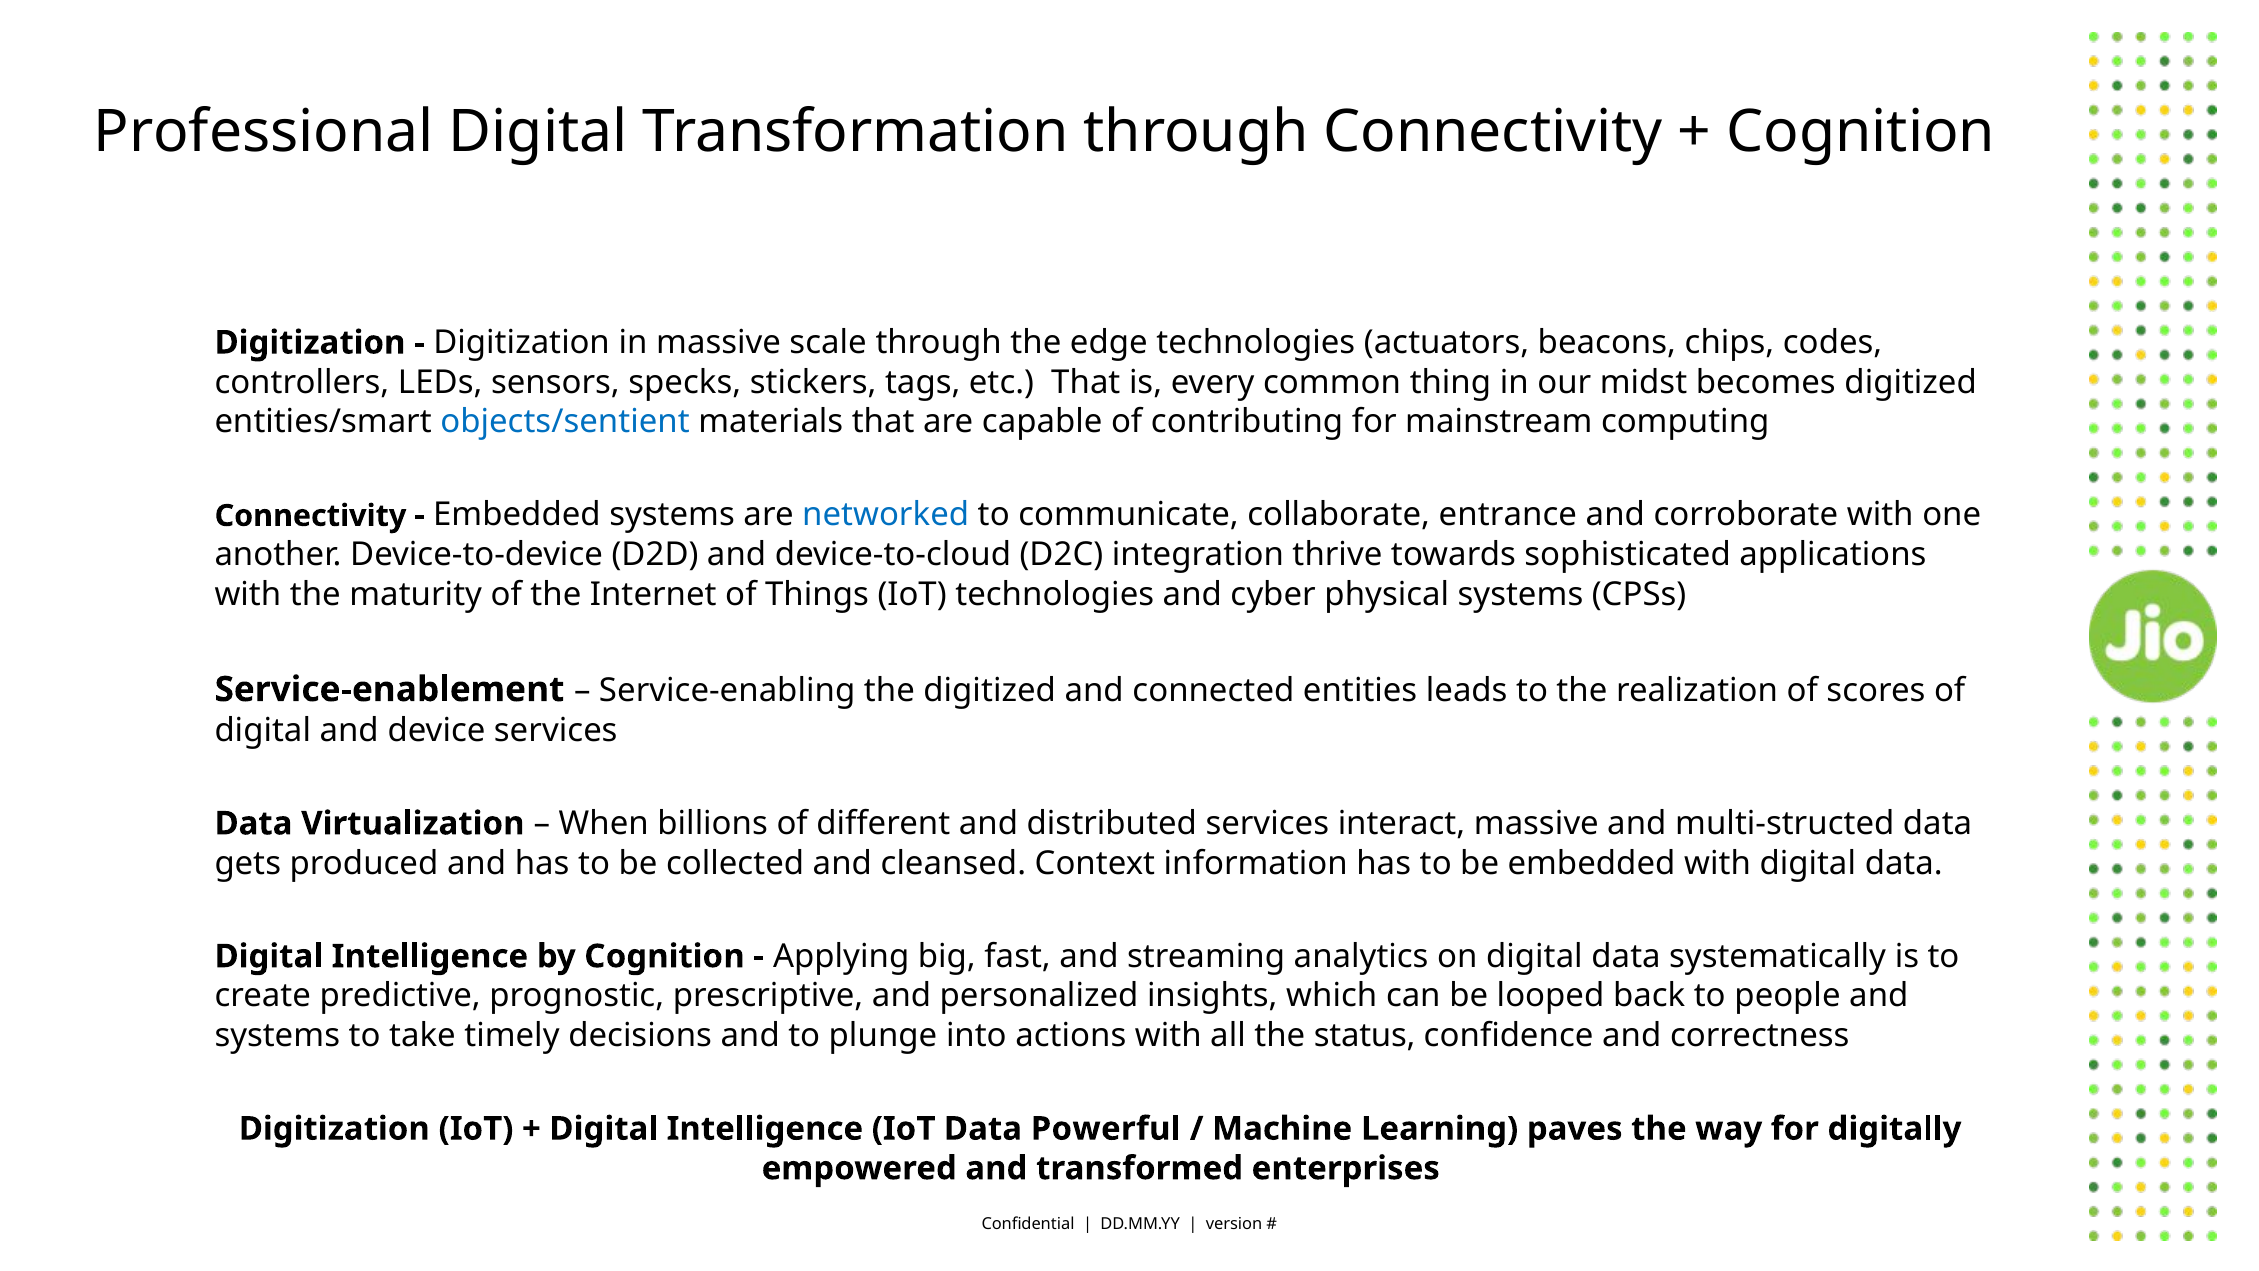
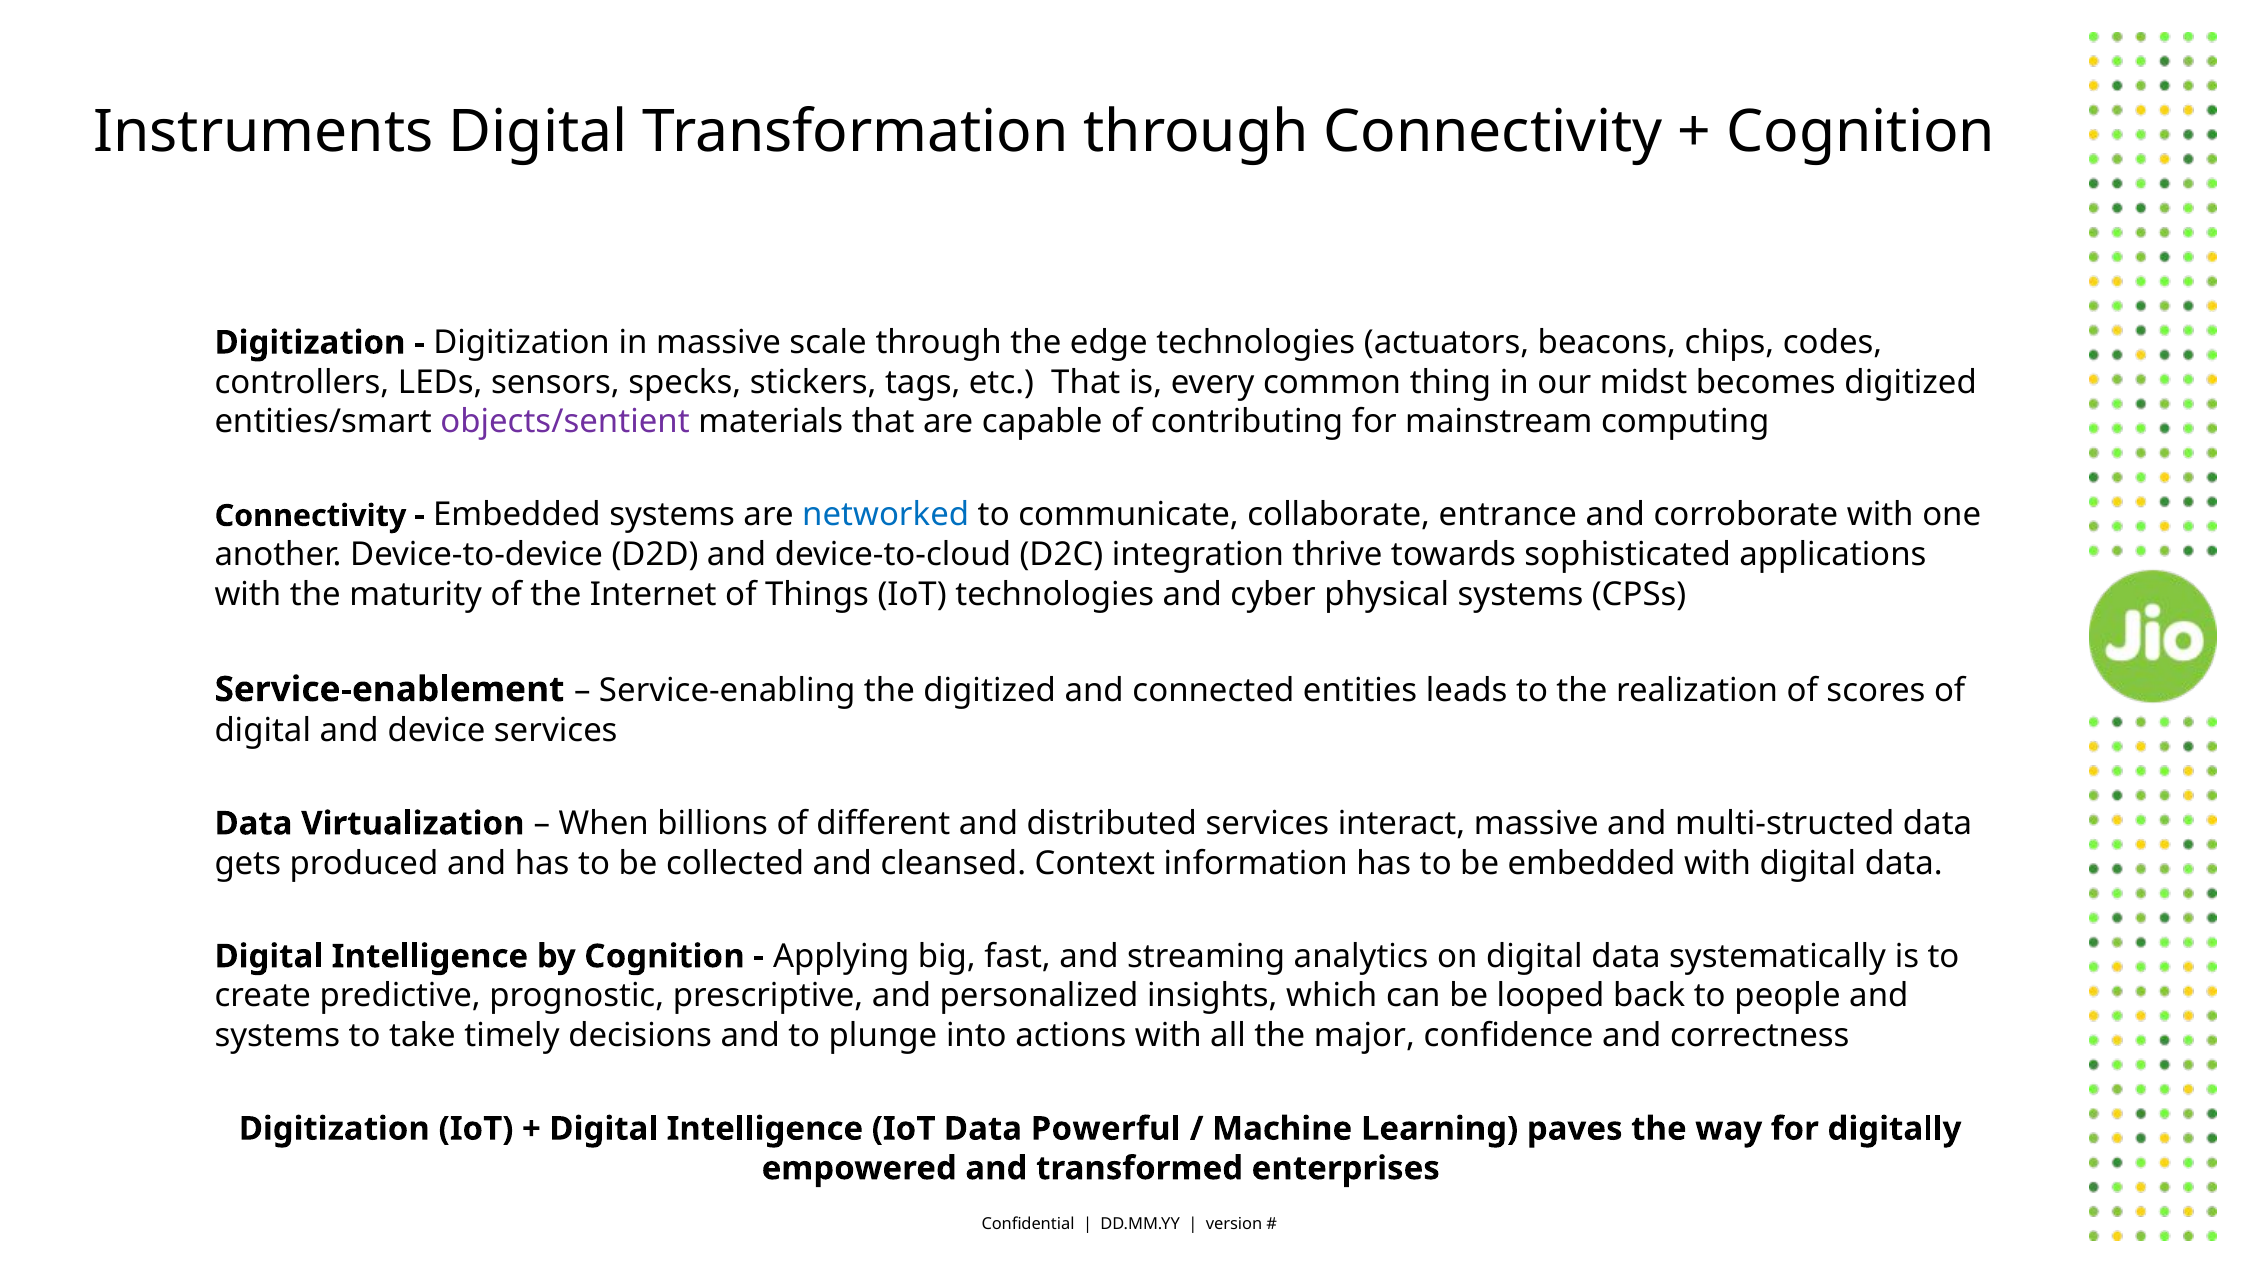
Professional: Professional -> Instruments
objects/sentient colour: blue -> purple
status: status -> major
